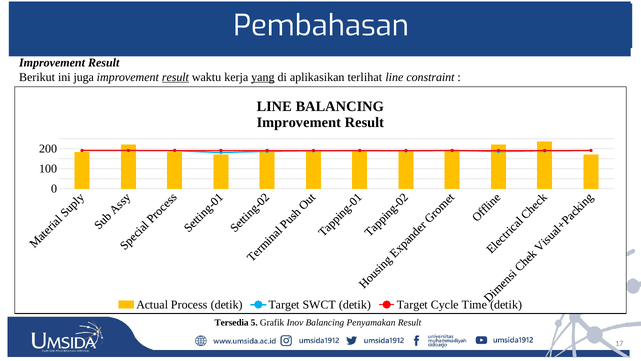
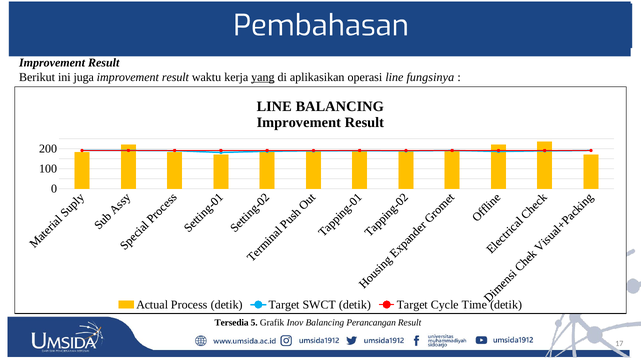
result at (175, 77) underline: present -> none
terlihat: terlihat -> operasi
constraint: constraint -> fungsinya
Penyamakan: Penyamakan -> Perancangan
